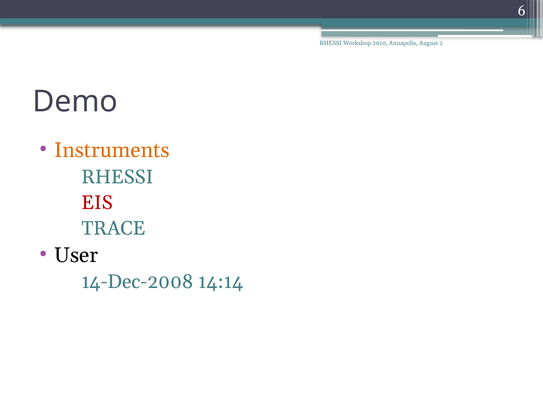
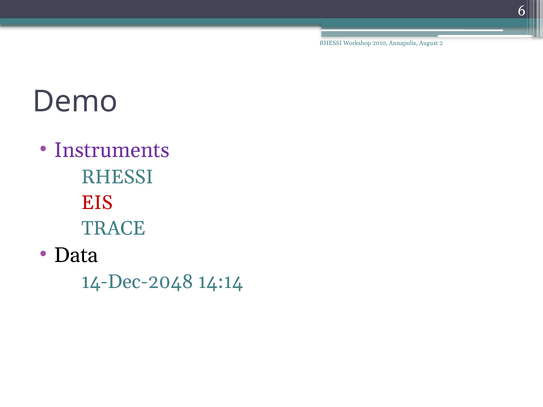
Instruments colour: orange -> purple
User: User -> Data
14-Dec-2008: 14-Dec-2008 -> 14-Dec-2048
